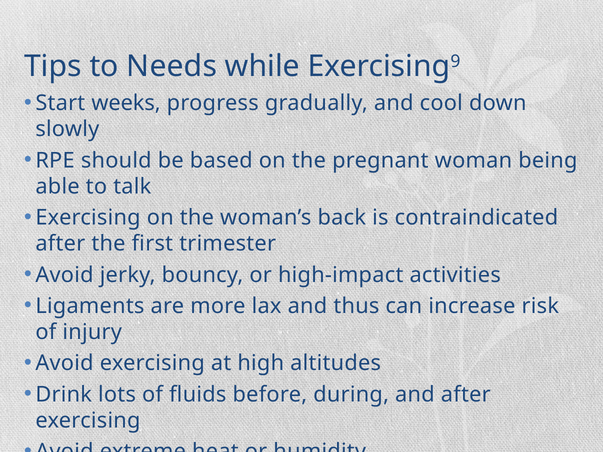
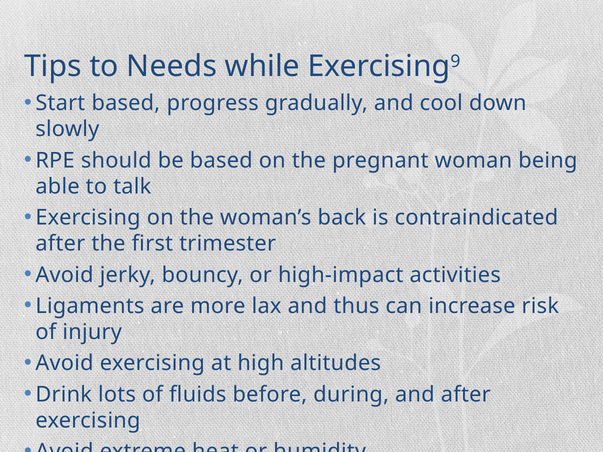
Start weeks: weeks -> based
